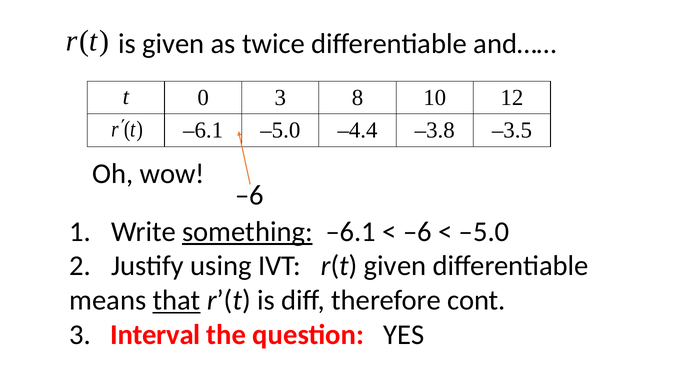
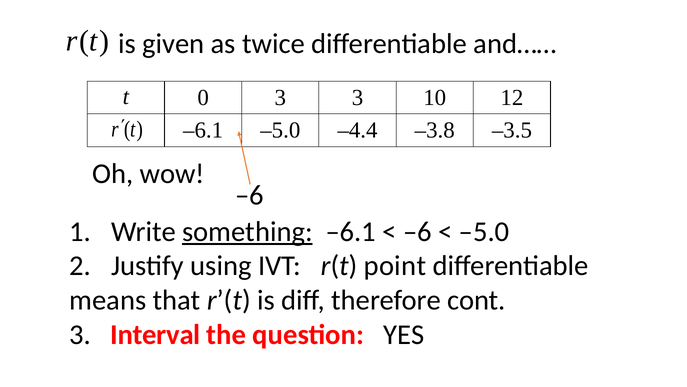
3 8: 8 -> 3
r(t given: given -> point
that underline: present -> none
